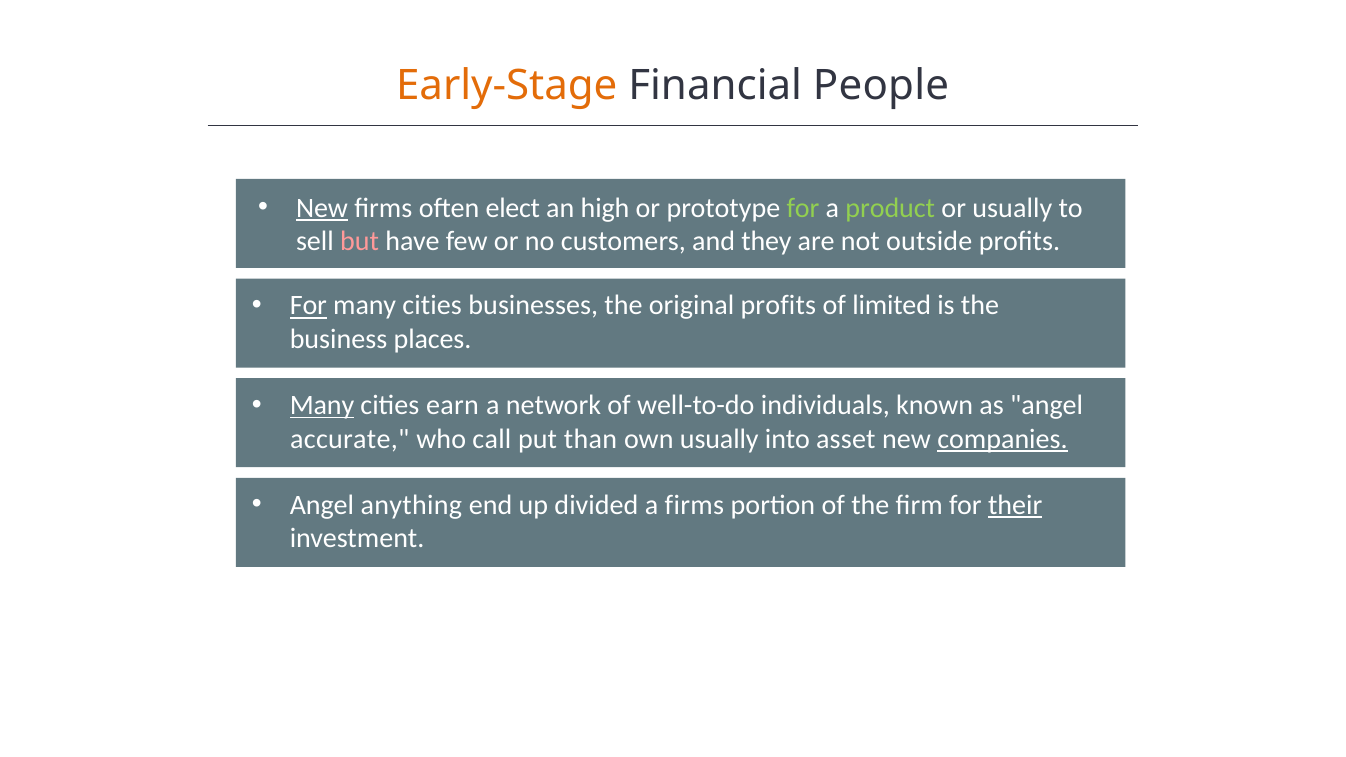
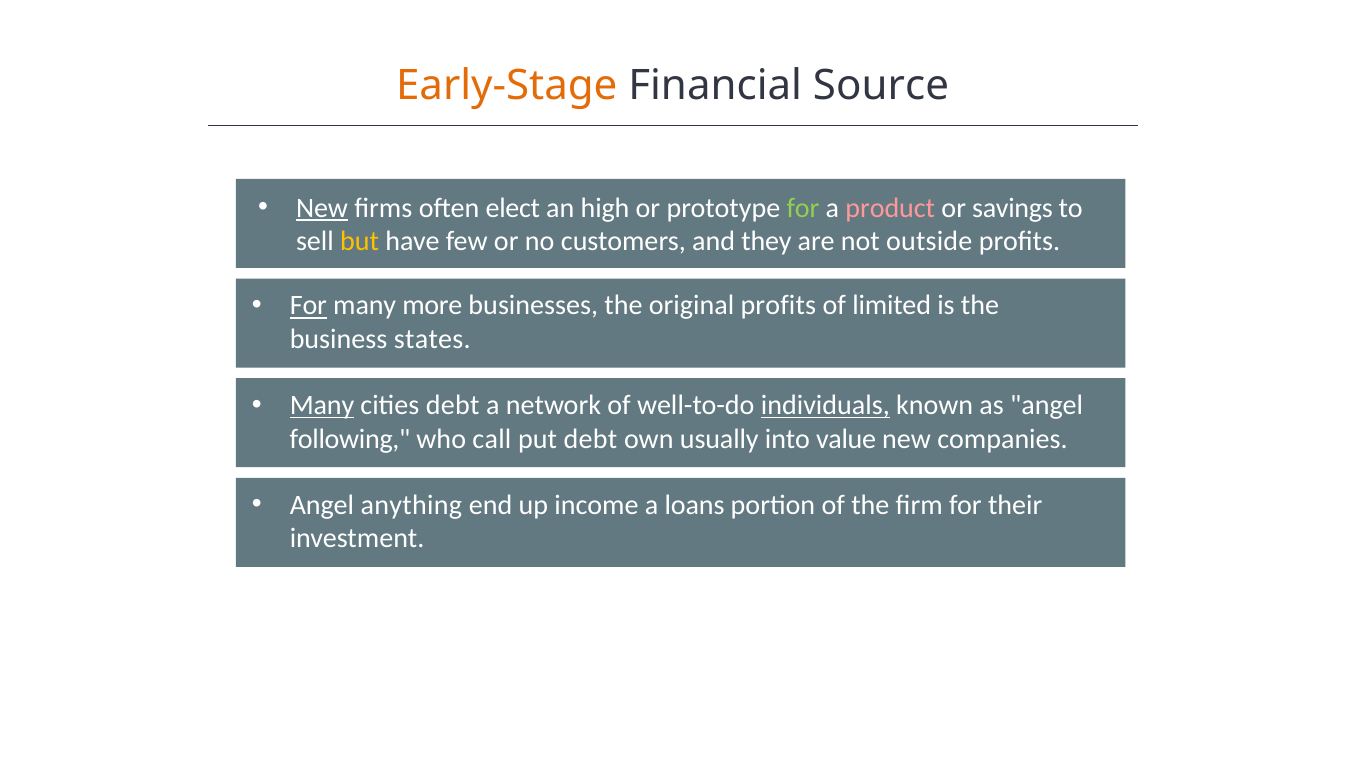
People: People -> Source
product colour: light green -> pink
or usually: usually -> savings
but colour: pink -> yellow
cities at (432, 306): cities -> more
places: places -> states
cities earn: earn -> debt
individuals underline: none -> present
accurate: accurate -> following
put than: than -> debt
asset: asset -> value
companies underline: present -> none
divided: divided -> income
a firms: firms -> loans
their underline: present -> none
